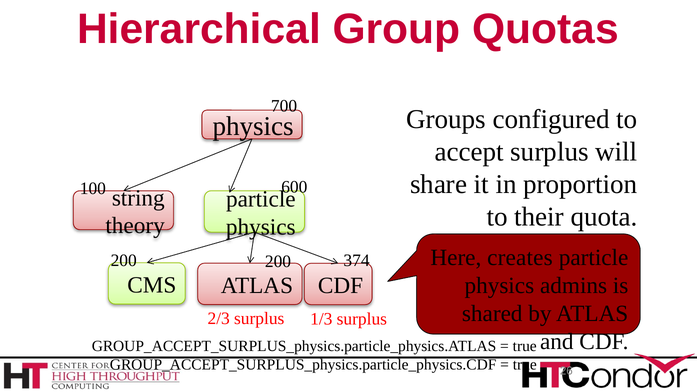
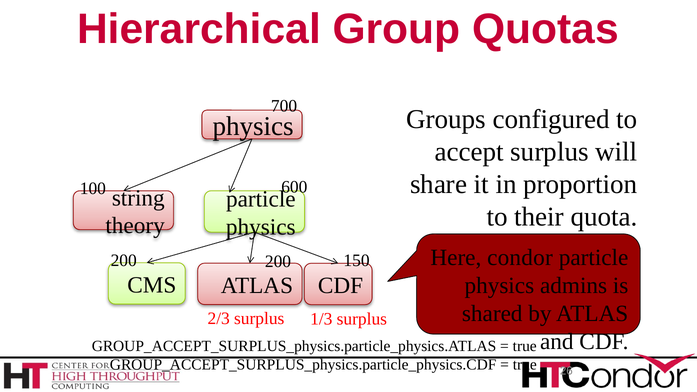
creates: creates -> condor
374: 374 -> 150
